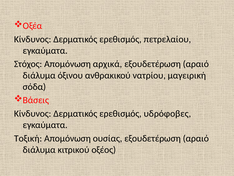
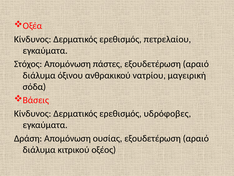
αρχικά: αρχικά -> πάστες
Τοξική: Τοξική -> Δράση
